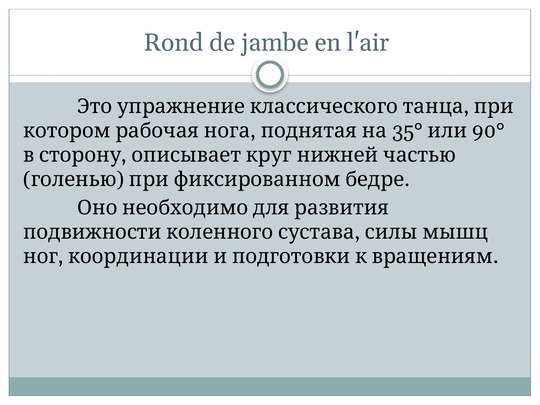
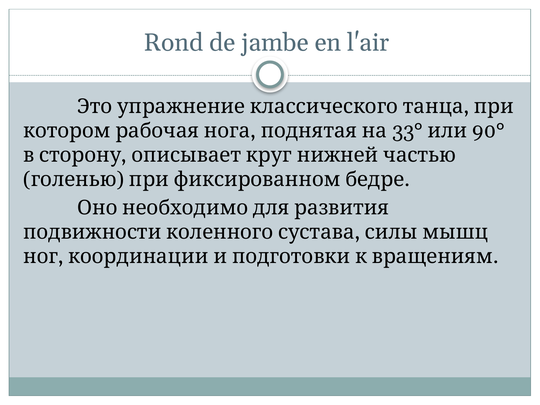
35°: 35° -> 33°
